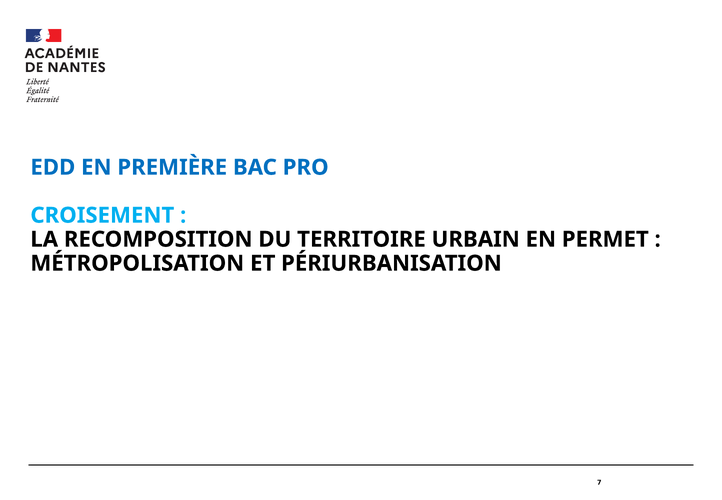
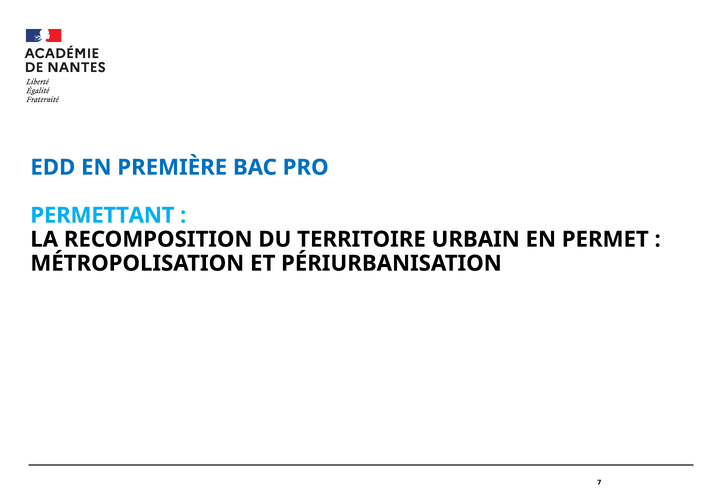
CROISEMENT: CROISEMENT -> PERMETTANT
